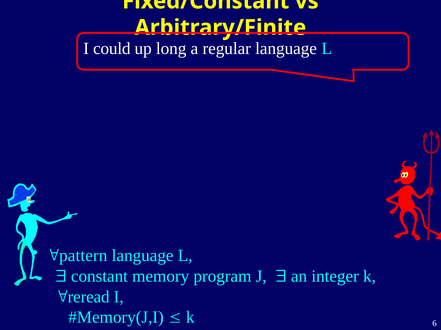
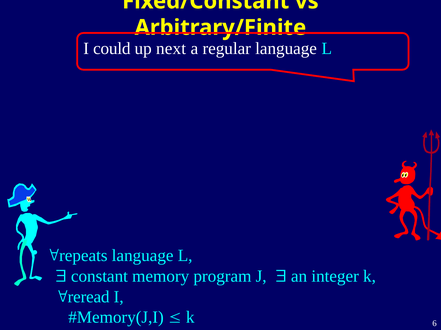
long: long -> next
pattern: pattern -> repeats
